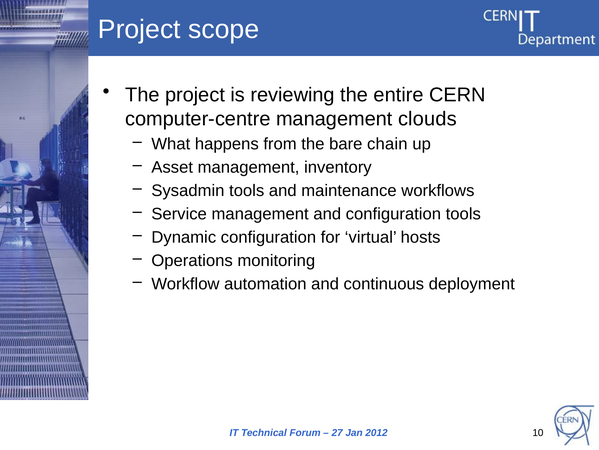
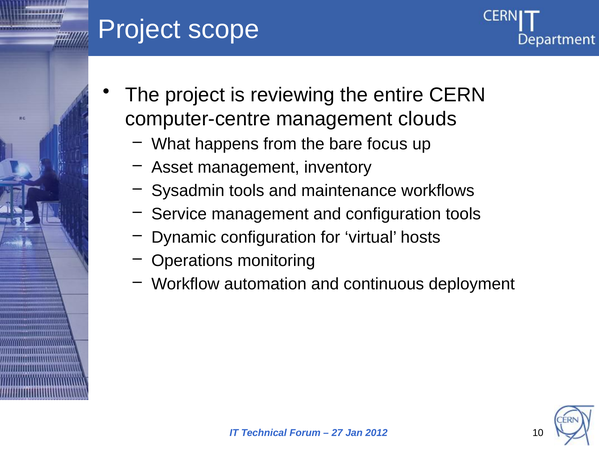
chain: chain -> focus
